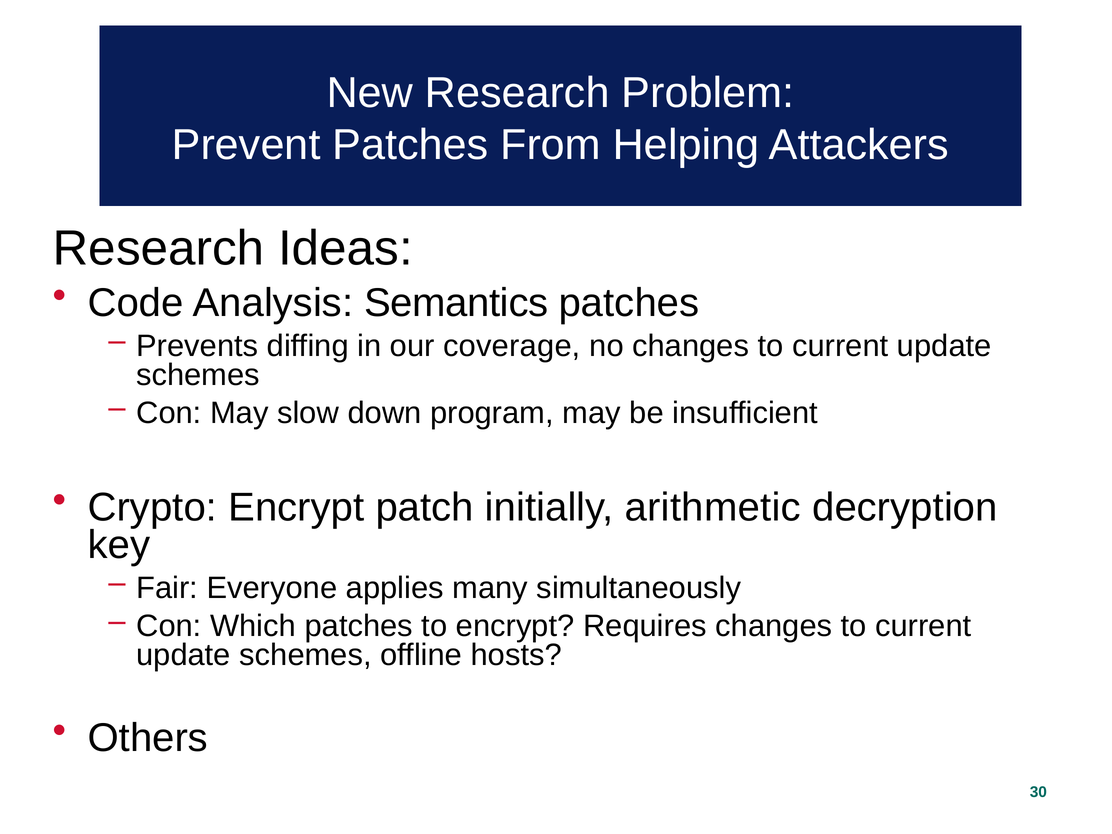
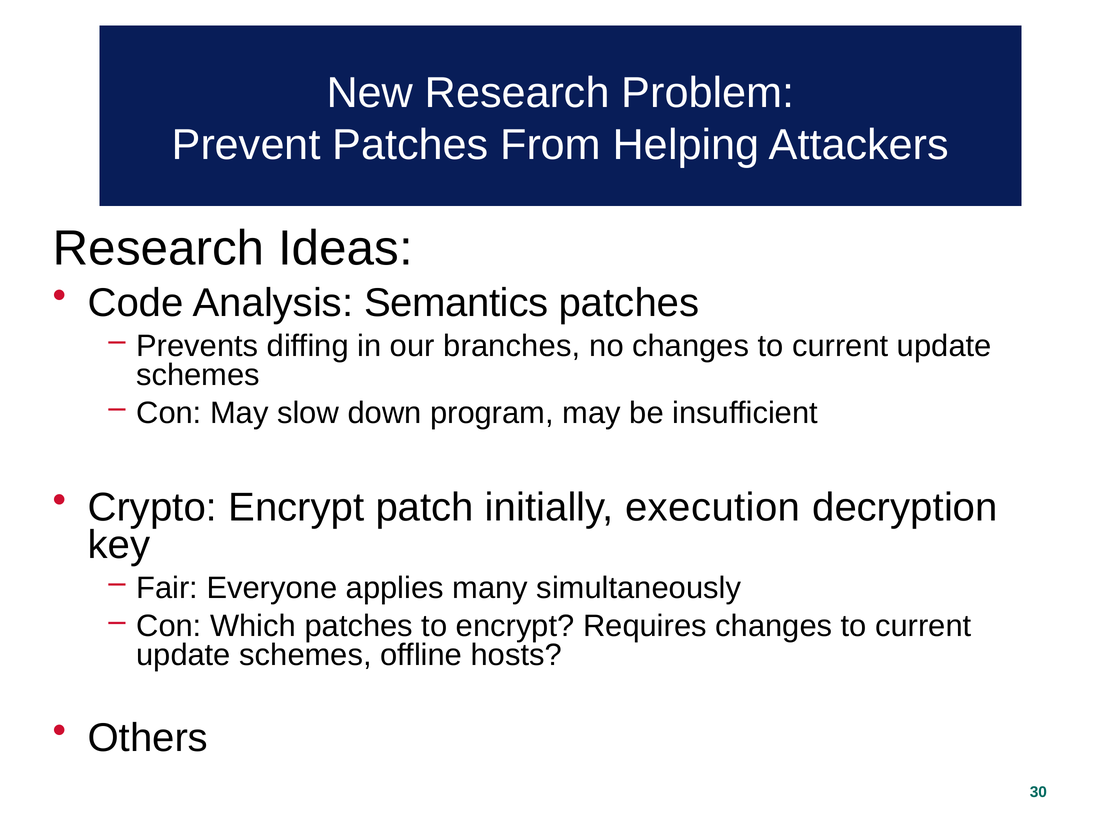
coverage: coverage -> branches
arithmetic: arithmetic -> execution
